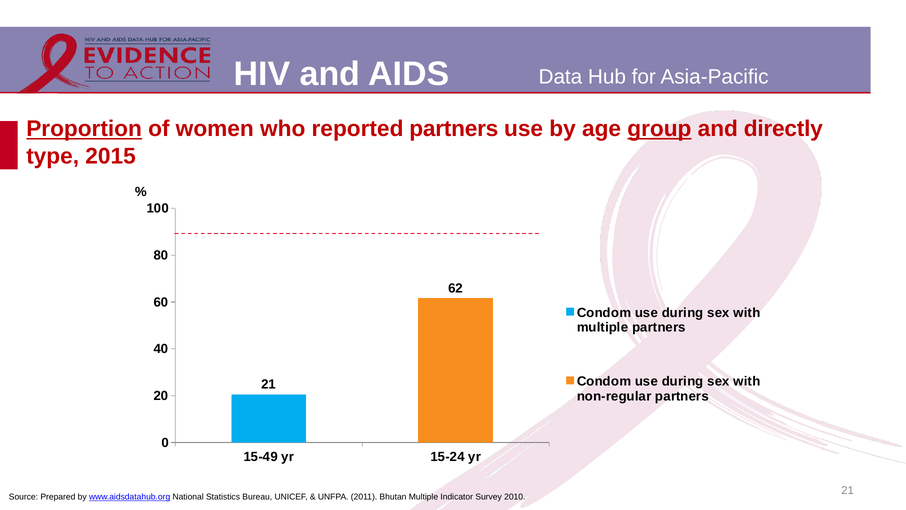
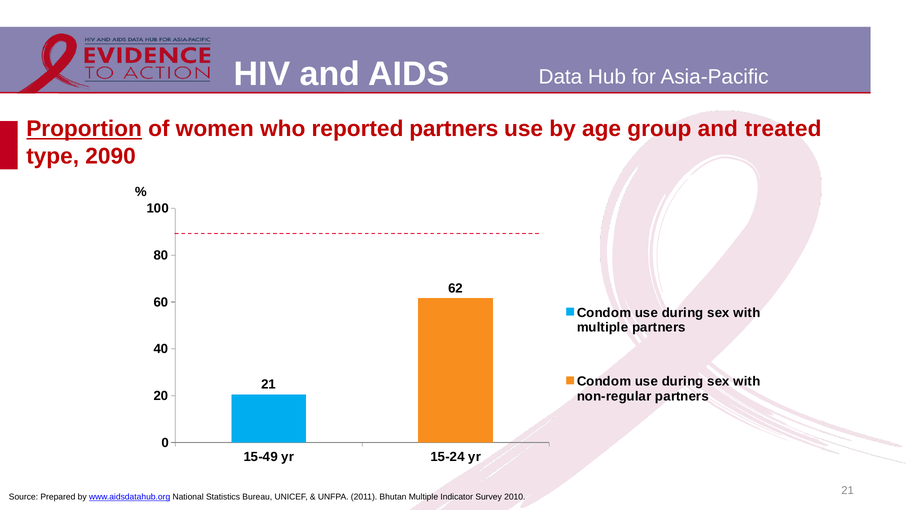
group underline: present -> none
directly: directly -> treated
2015: 2015 -> 2090
